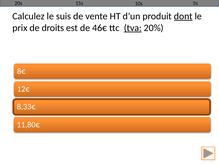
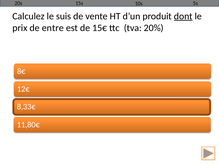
droits: droits -> entre
46€: 46€ -> 15€
tva underline: present -> none
